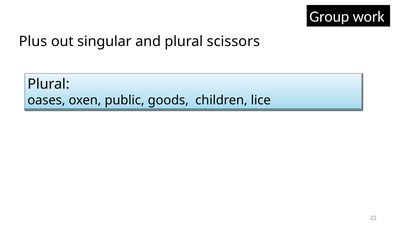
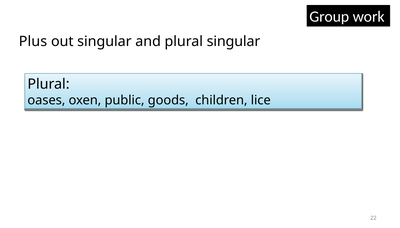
plural scissors: scissors -> singular
